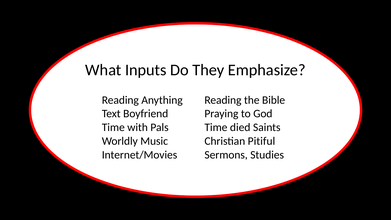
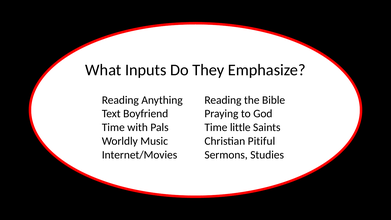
died: died -> little
